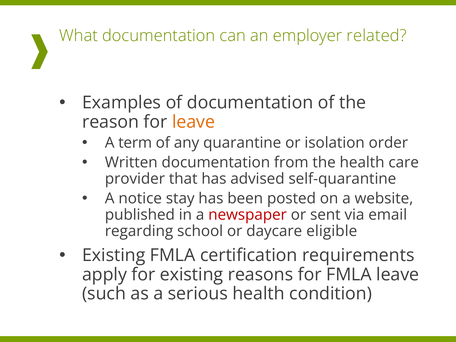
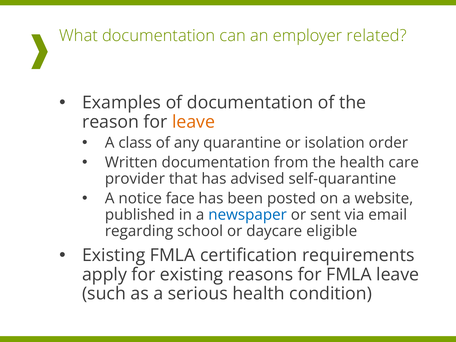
term: term -> class
stay: stay -> face
newspaper colour: red -> blue
